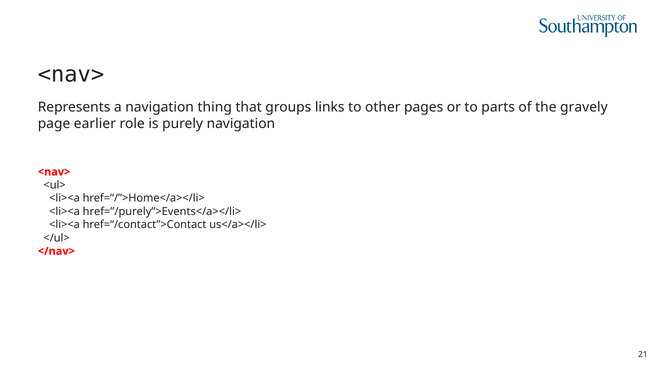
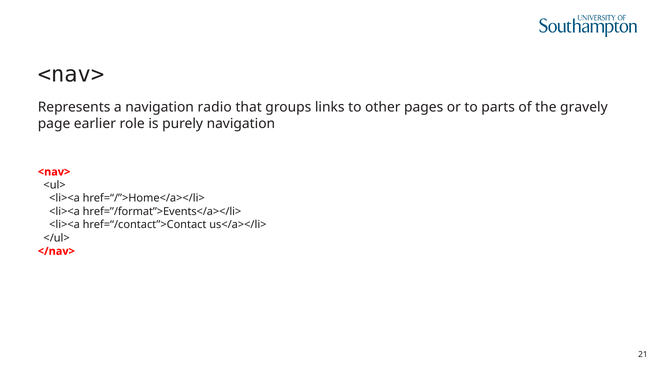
thing: thing -> radio
href=”/purely”>Events</a></li>: href=”/purely”>Events</a></li> -> href=”/format”>Events</a></li>
